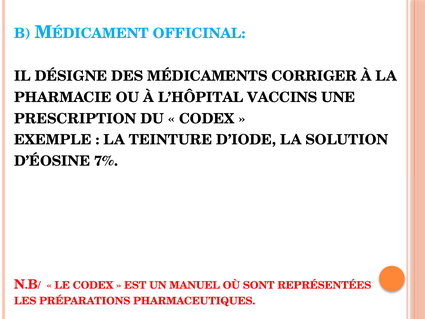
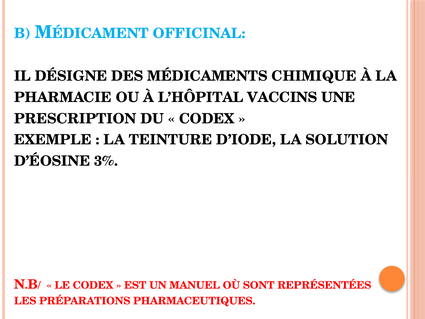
CORRIGER: CORRIGER -> CHIMIQUE
7%: 7% -> 3%
